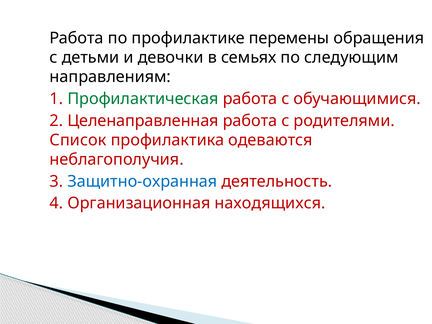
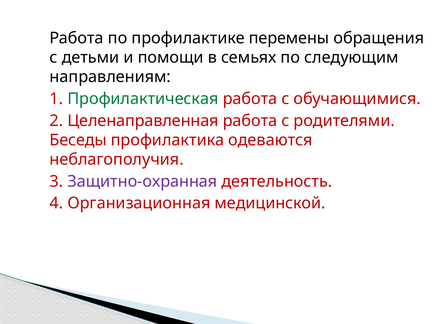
девочки: девочки -> помощи
Список: Список -> Беседы
Защитно-охранная colour: blue -> purple
находящихся: находящихся -> медицинской
